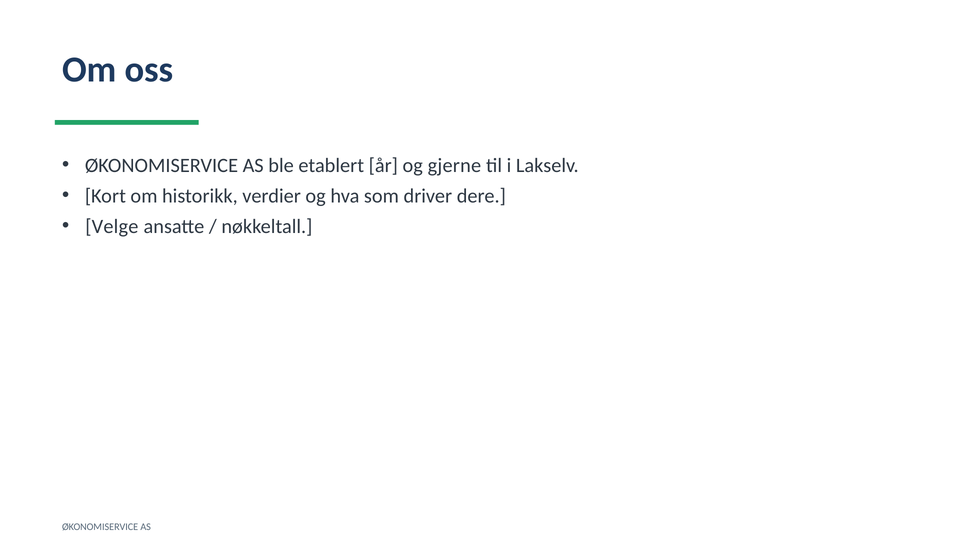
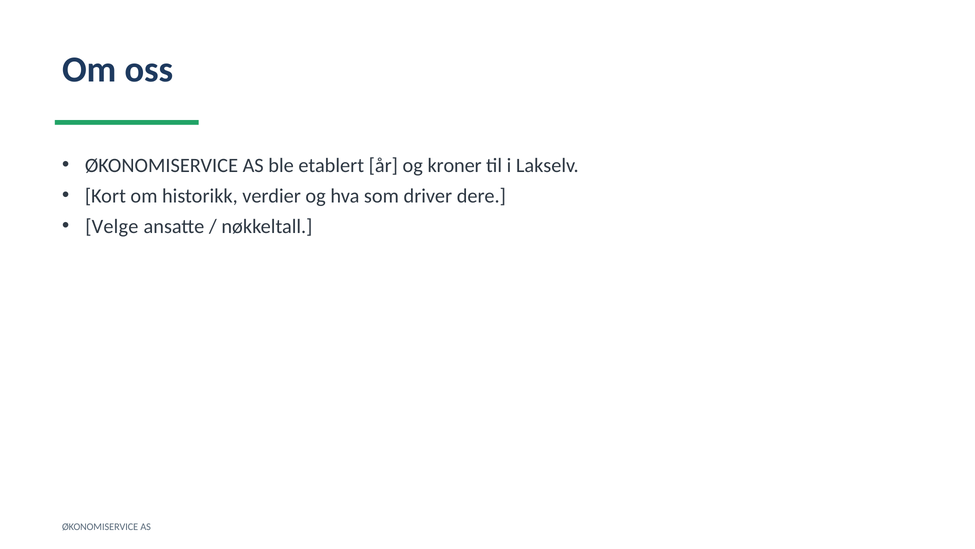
gjerne: gjerne -> kroner
